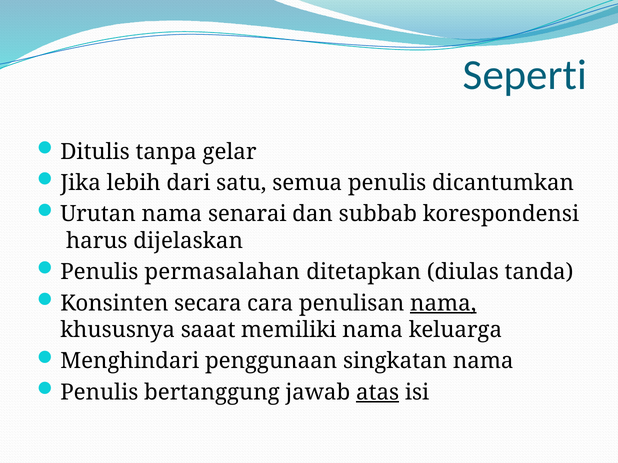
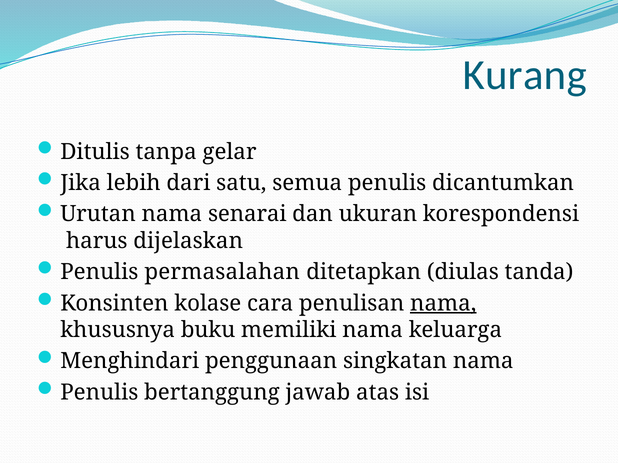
Seperti: Seperti -> Kurang
subbab: subbab -> ukuran
secara: secara -> kolase
saaat: saaat -> buku
atas underline: present -> none
